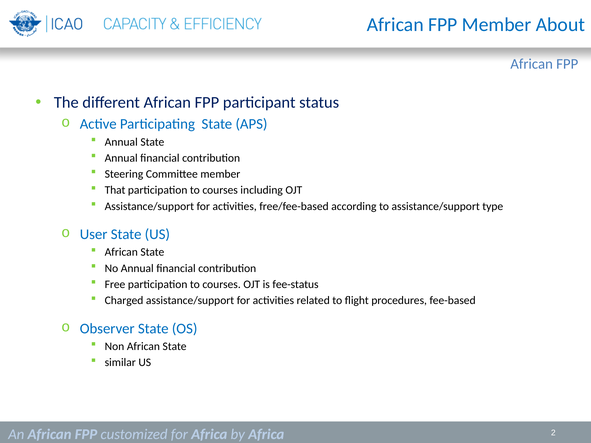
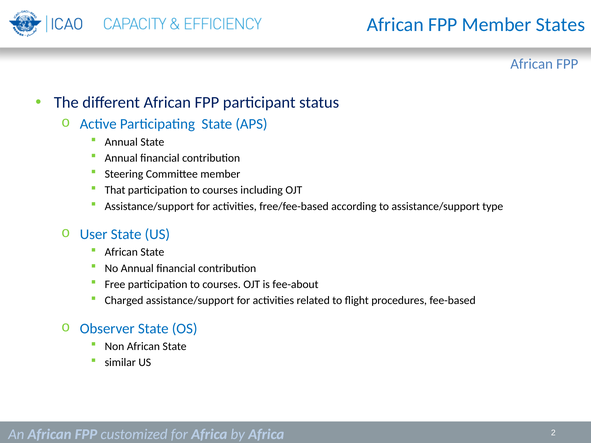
About: About -> States
fee-status: fee-status -> fee-about
